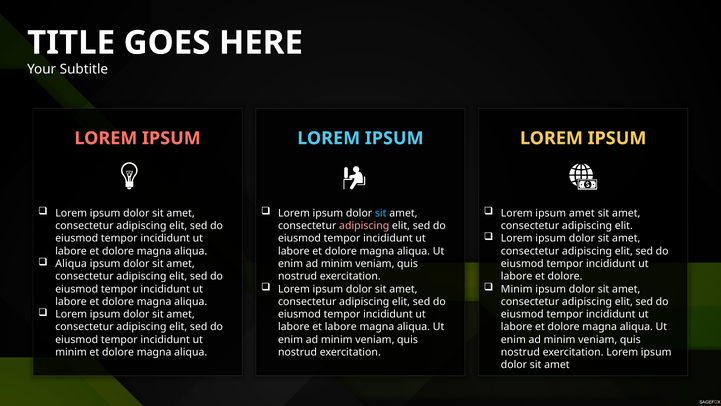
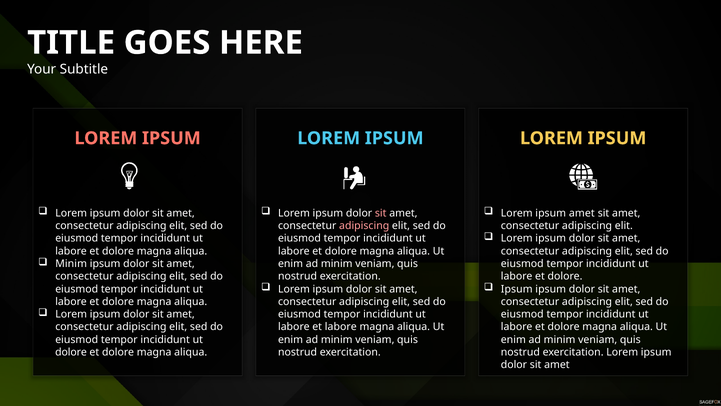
sit at (381, 213) colour: light blue -> pink
Aliqua at (71, 263): Aliqua -> Minim
Minim at (517, 289): Minim -> Ipsum
minim at (71, 352): minim -> dolore
